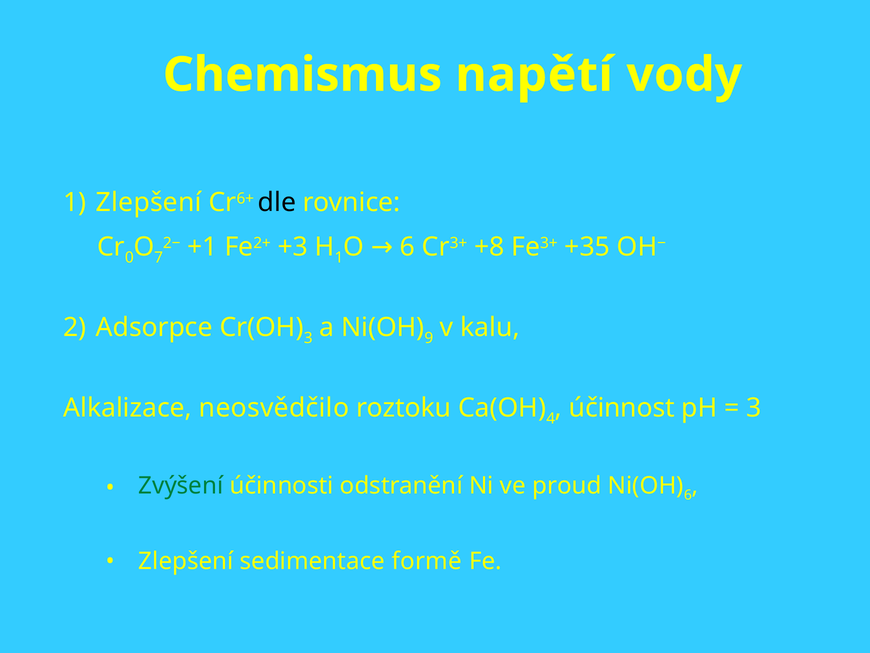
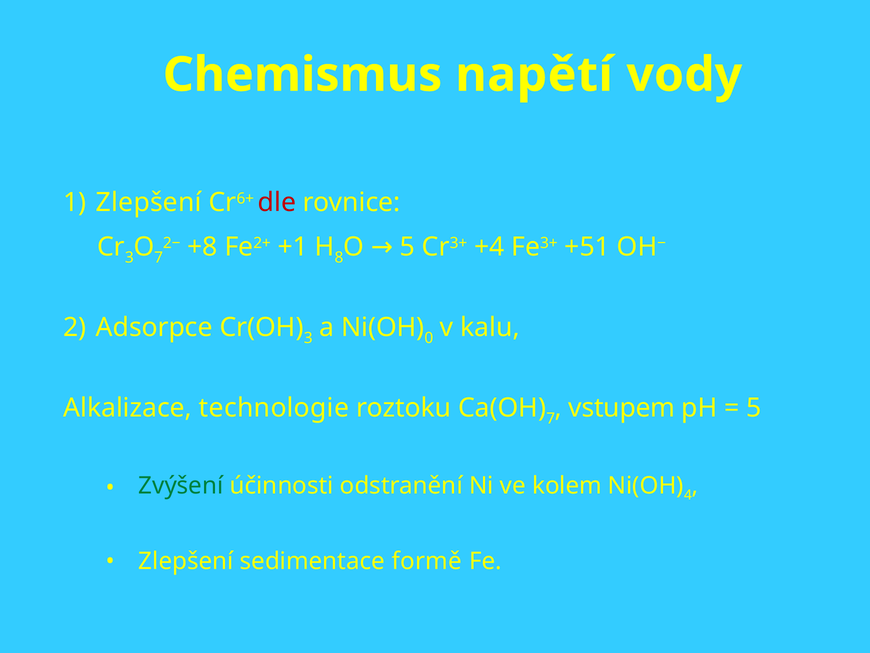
dle colour: black -> red
+8: +8 -> +4
+35: +35 -> +51
+1: +1 -> +8
+3: +3 -> +1
1 at (339, 257): 1 -> 8
6 at (408, 247): 6 -> 5
0 at (129, 257): 0 -> 3
9: 9 -> 0
neosvědčilo: neosvědčilo -> technologie
4 at (551, 418): 4 -> 7
účinnost: účinnost -> vstupem
3 at (754, 408): 3 -> 5
proud: proud -> kolem
6 at (688, 495): 6 -> 4
